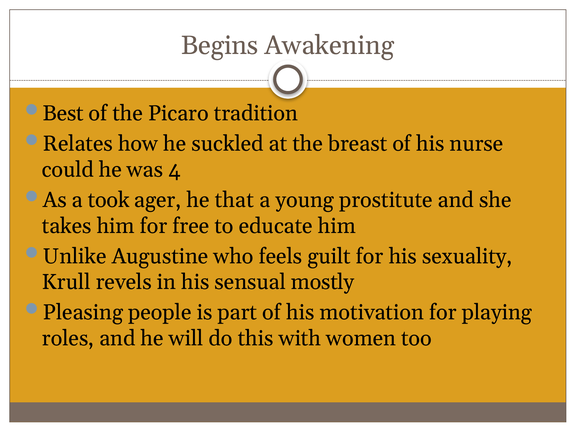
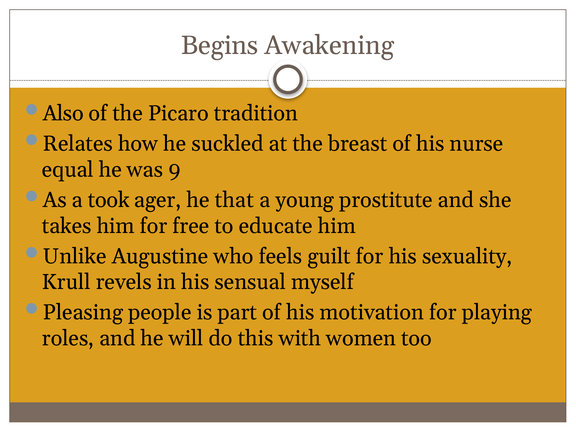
Best: Best -> Also
could: could -> equal
4: 4 -> 9
mostly: mostly -> myself
